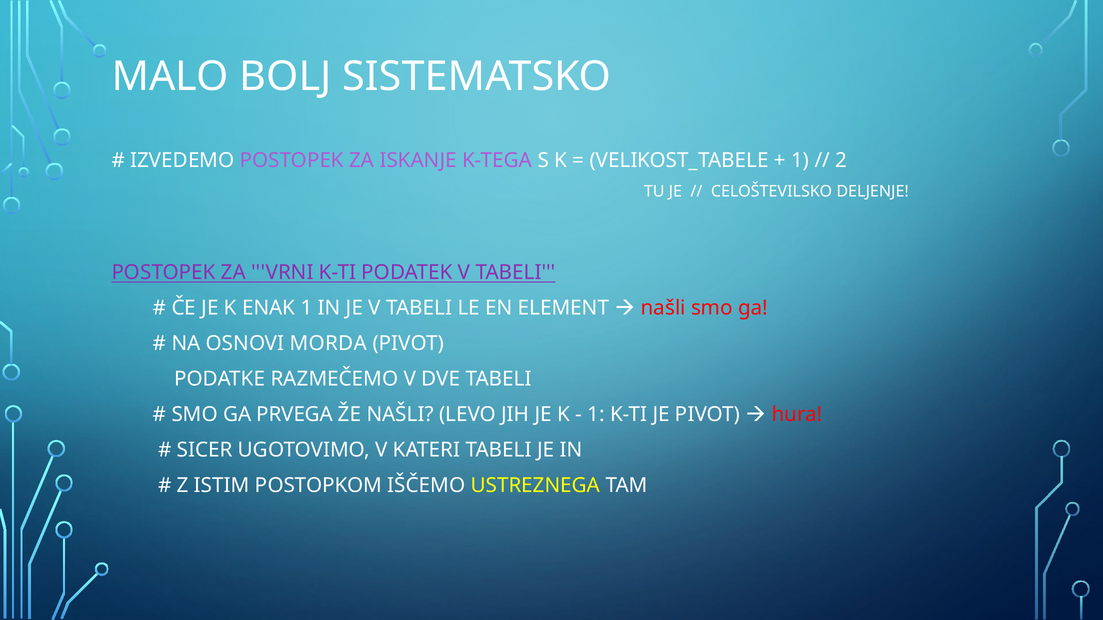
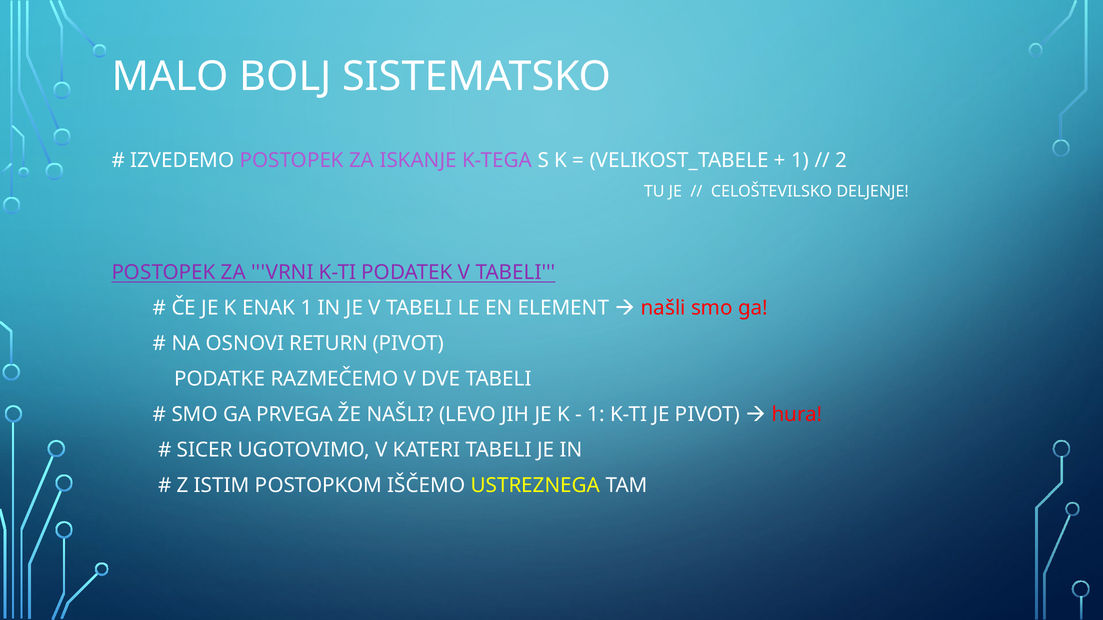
MORDA: MORDA -> RETURN
